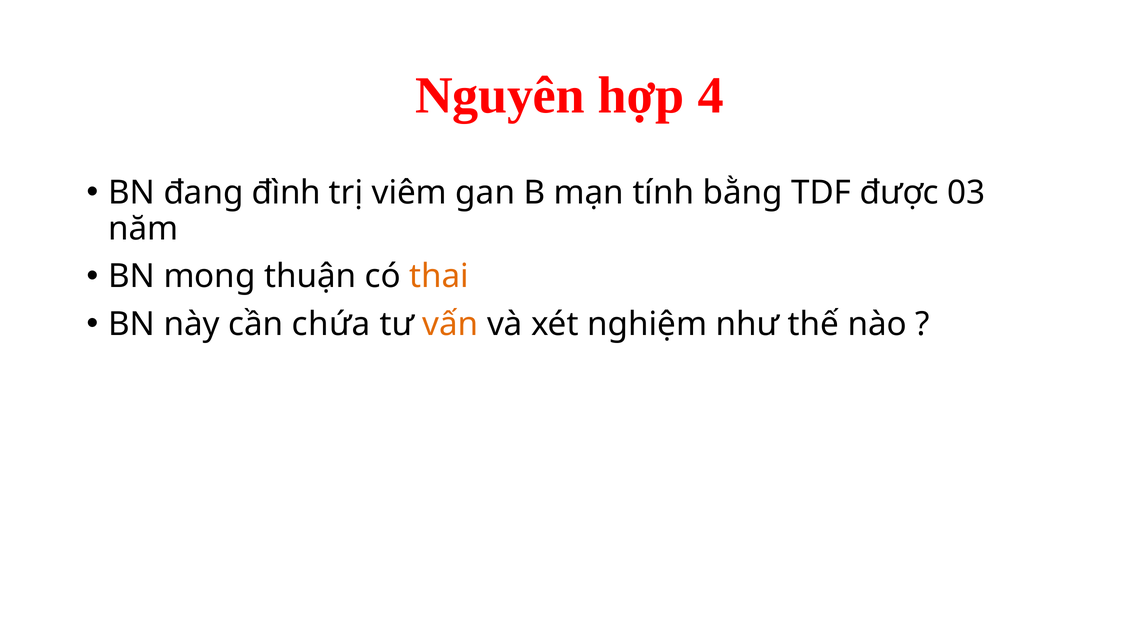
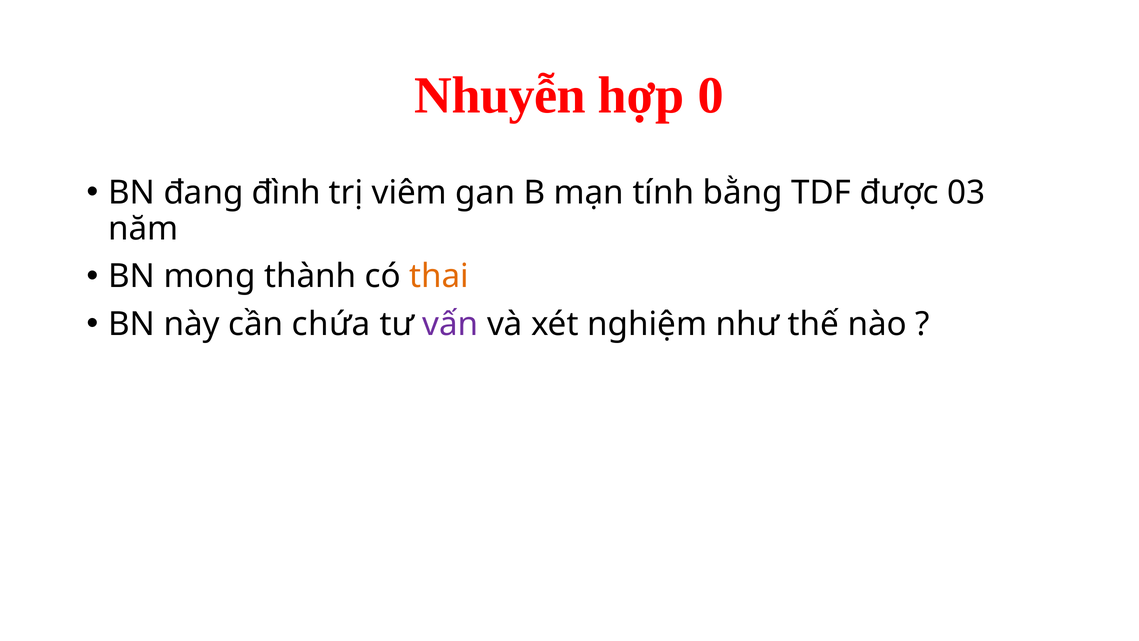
Nguyên: Nguyên -> Nhuyễn
4: 4 -> 0
thuận: thuận -> thành
vấn colour: orange -> purple
